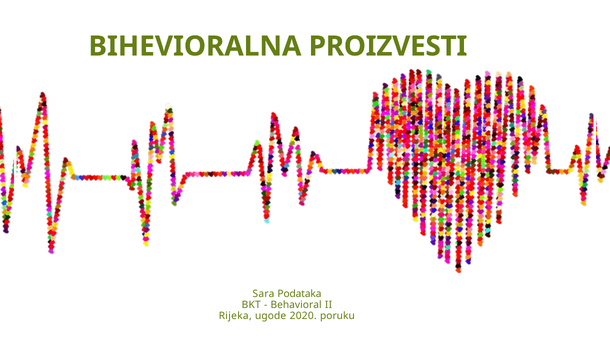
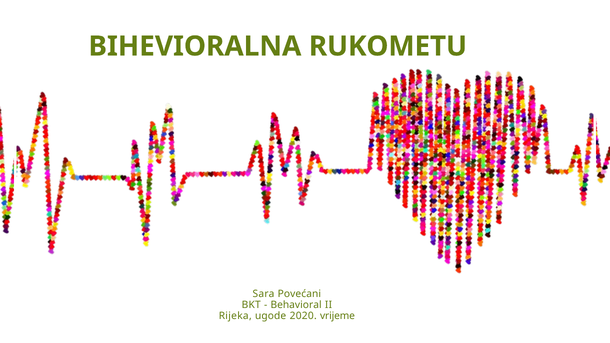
PROIZVESTI: PROIZVESTI -> RUKOMETU
Podataka: Podataka -> Povećani
poruku: poruku -> vrijeme
